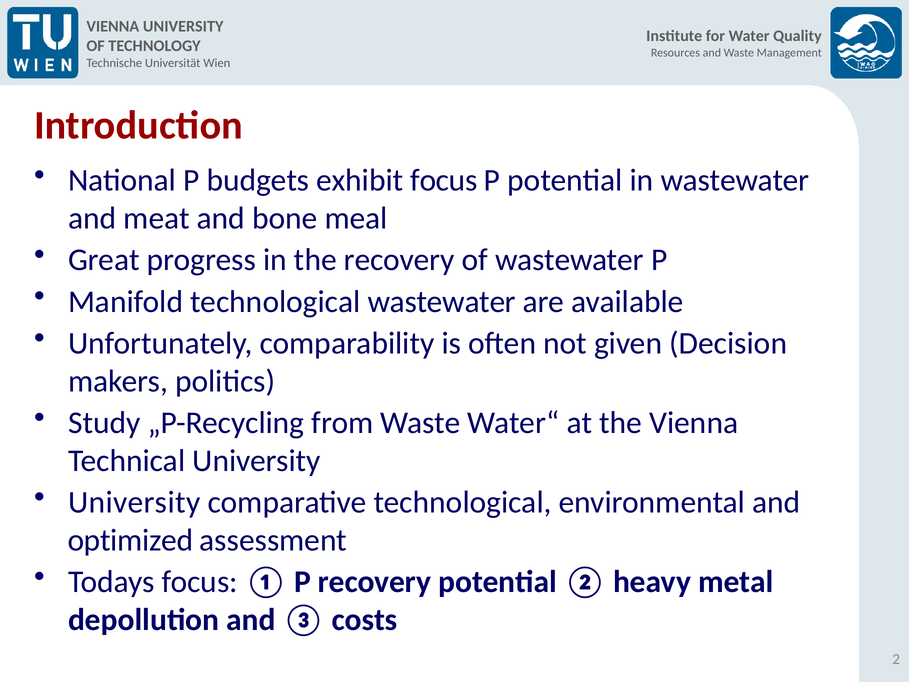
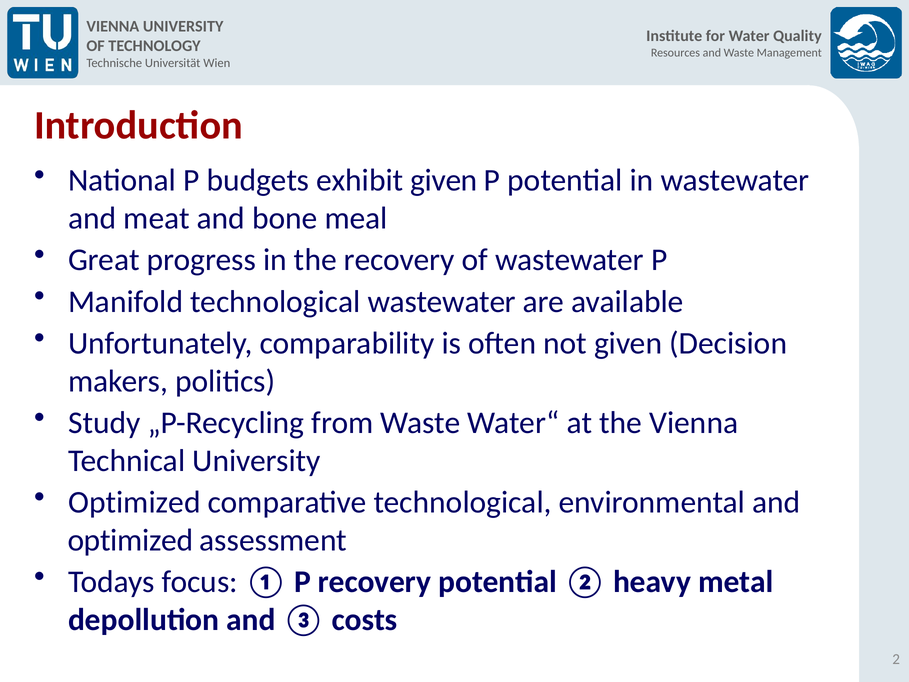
exhibit focus: focus -> given
University at (134, 502): University -> Optimized
